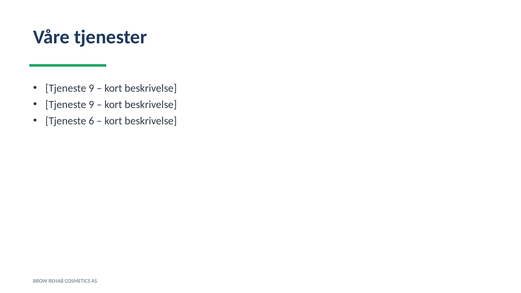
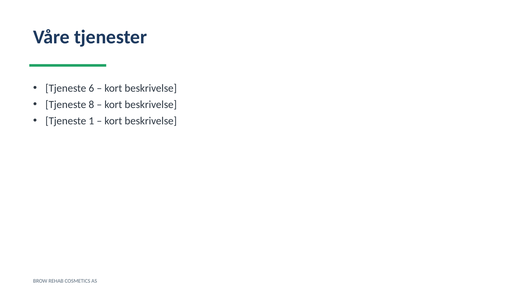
9 at (91, 88): 9 -> 6
9 at (91, 105): 9 -> 8
6: 6 -> 1
